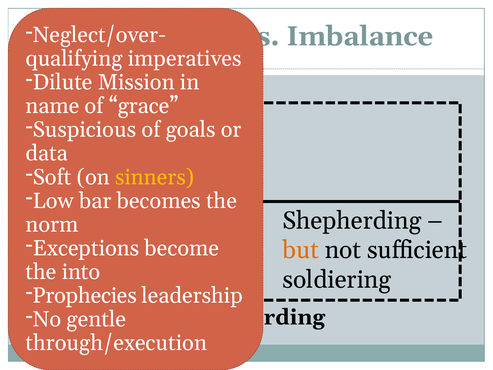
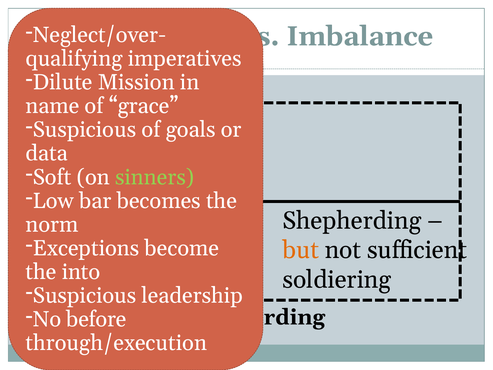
sinners colour: yellow -> light green
Prophecies at (85, 295): Prophecies -> Suspicious
gentle: gentle -> before
